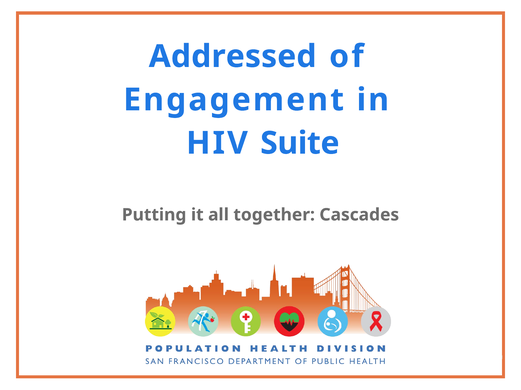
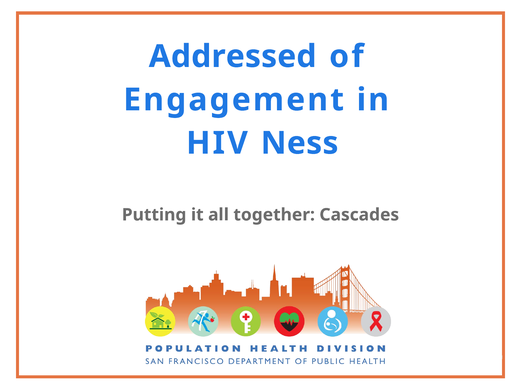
Suite: Suite -> Ness
